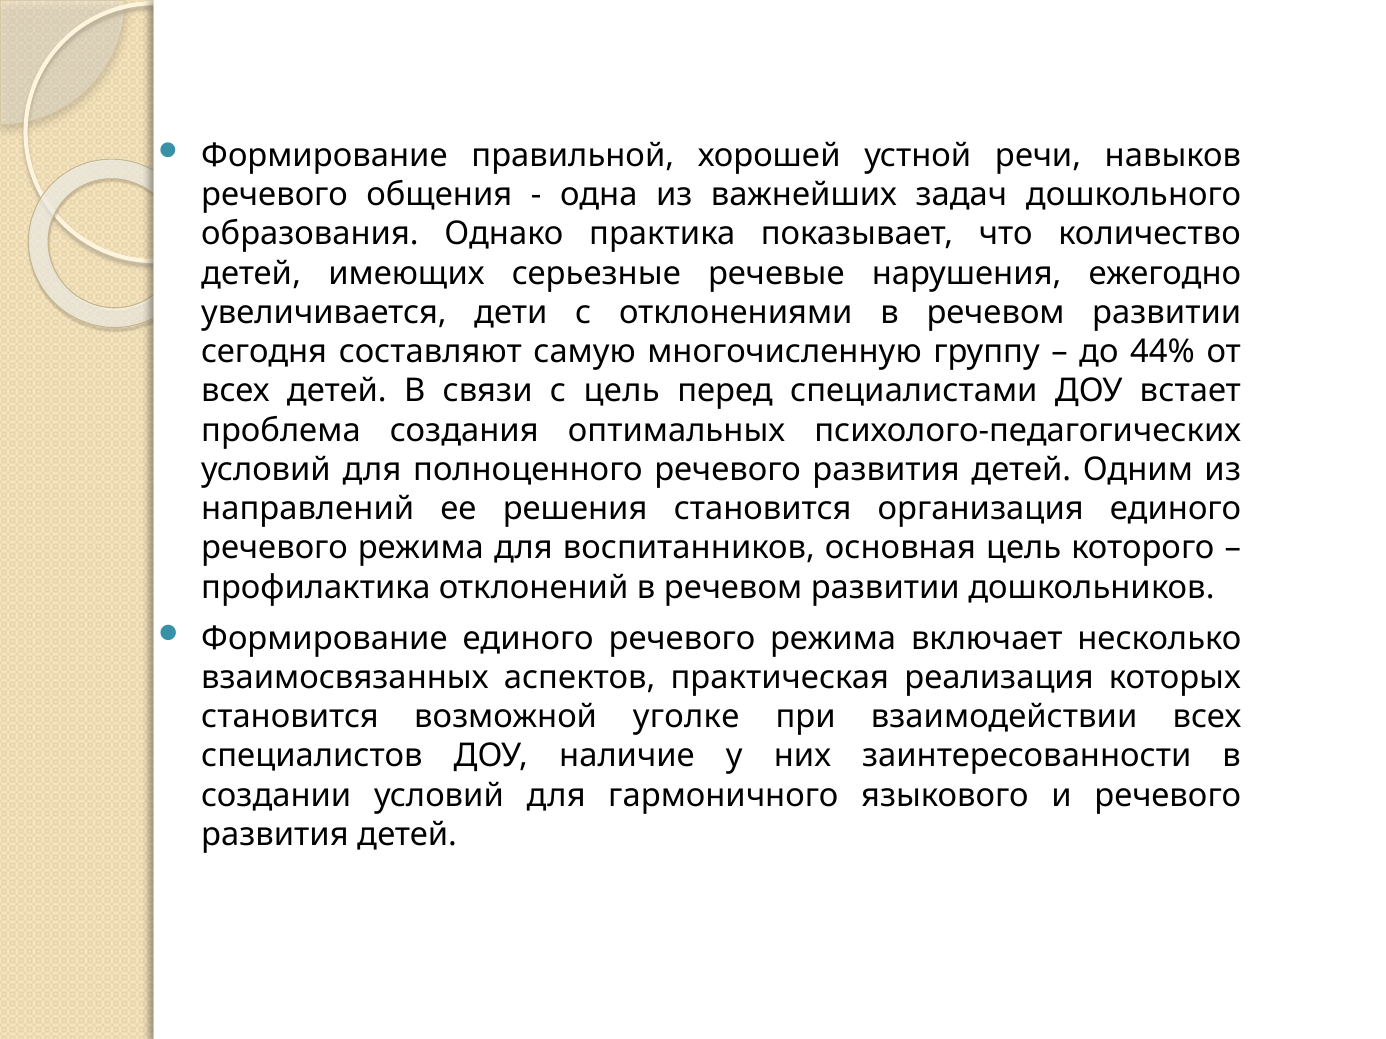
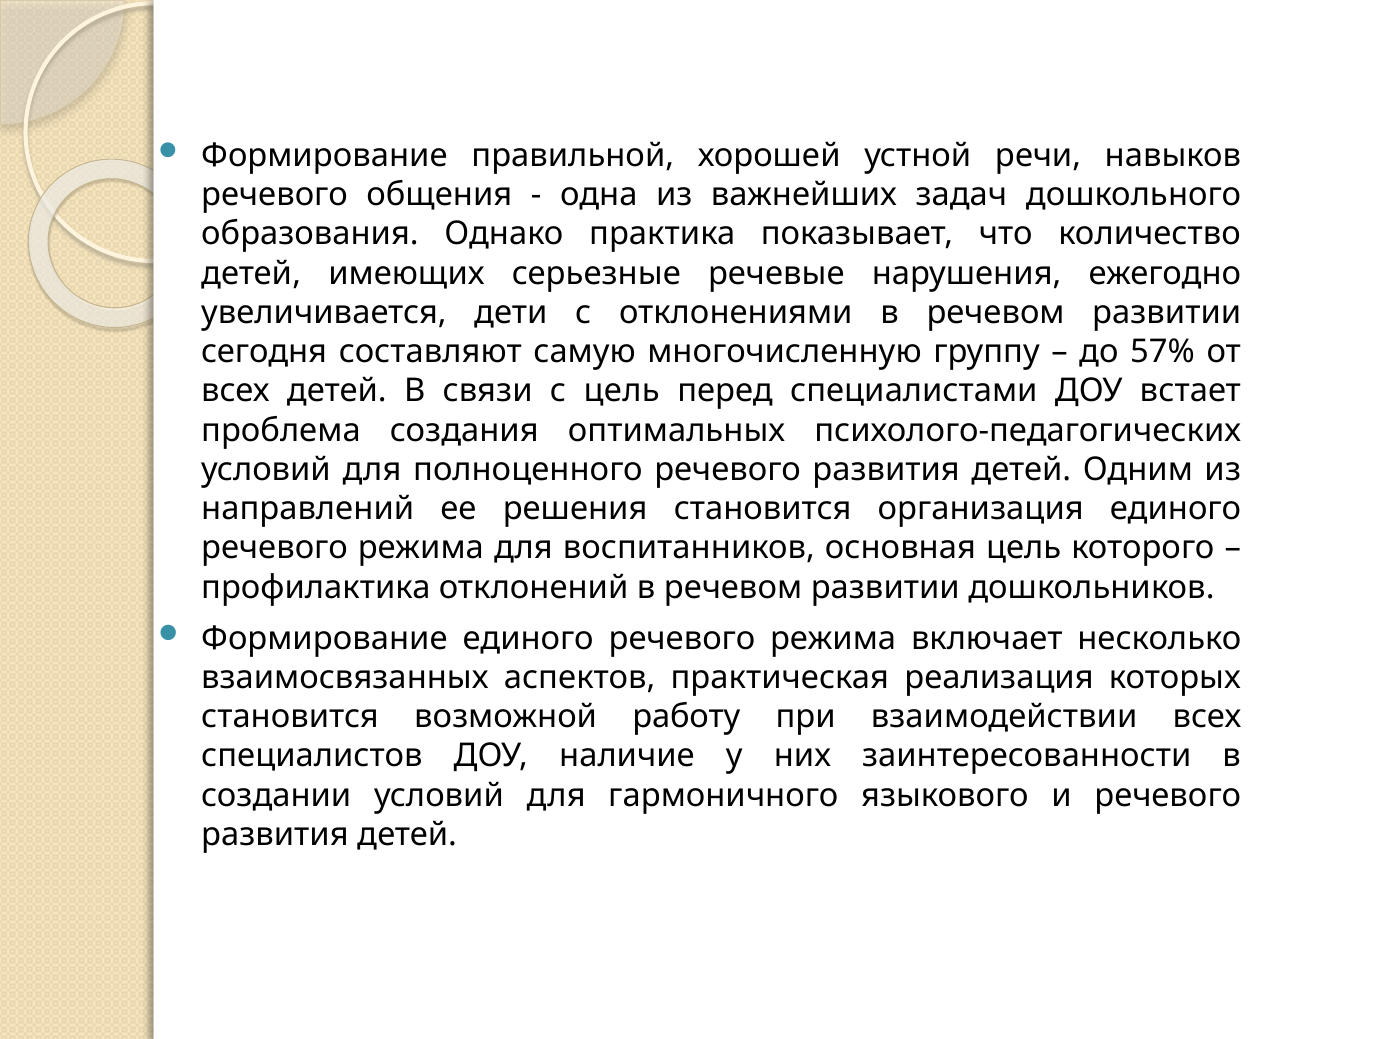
44%: 44% -> 57%
уголке: уголке -> работу
